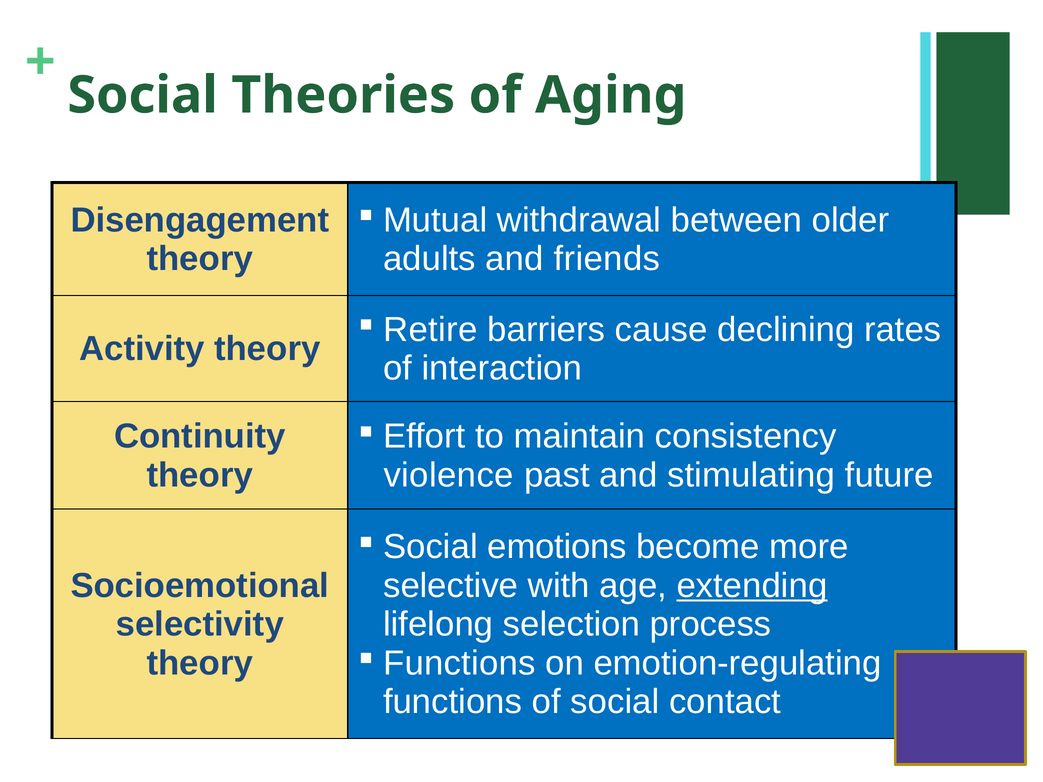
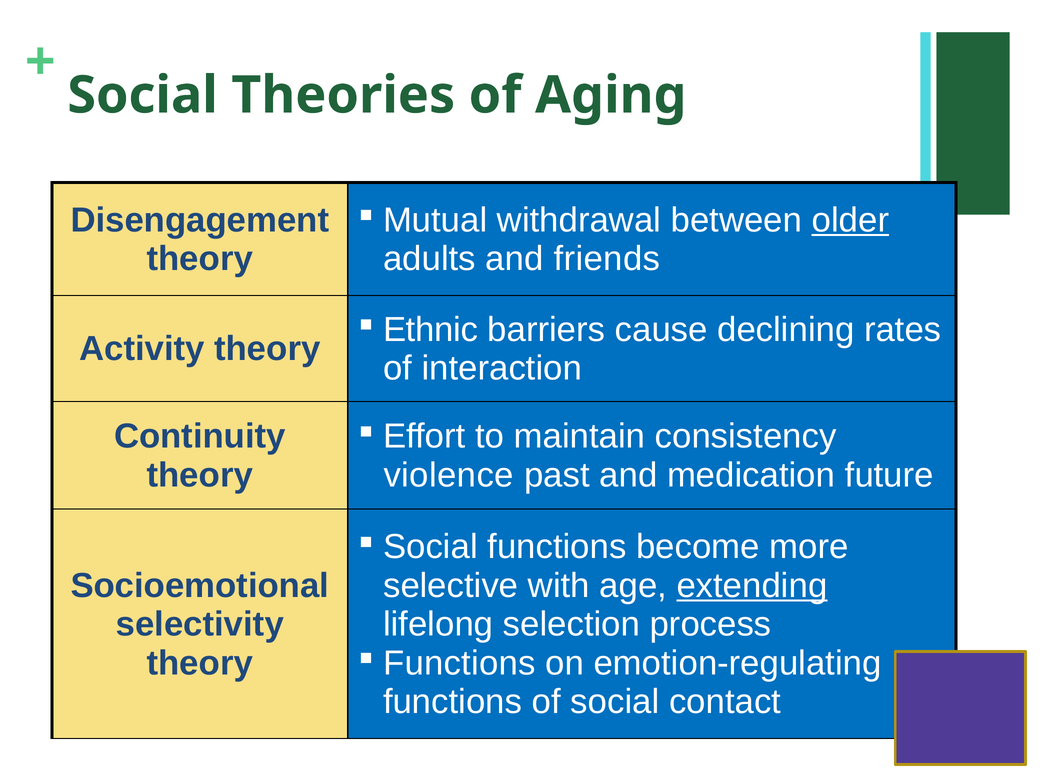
older underline: none -> present
Retire: Retire -> Ethnic
stimulating: stimulating -> medication
Social emotions: emotions -> functions
